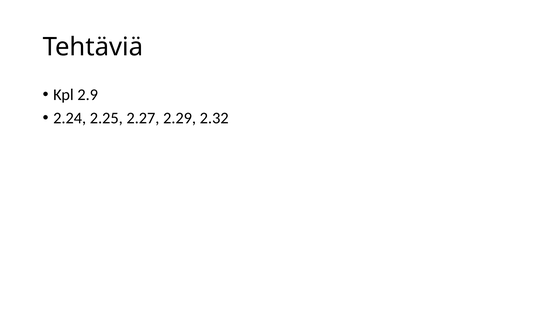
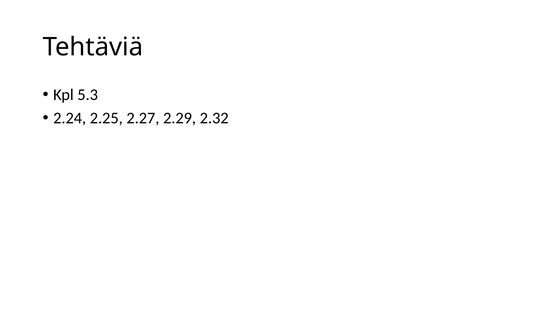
2.9: 2.9 -> 5.3
